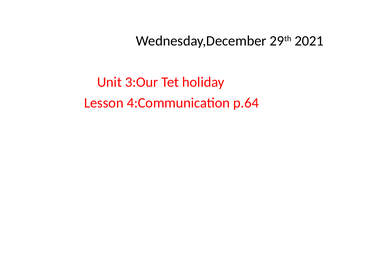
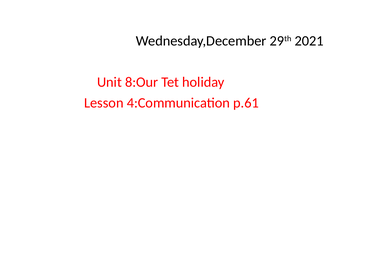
3:Our: 3:Our -> 8:Our
p.64: p.64 -> p.61
